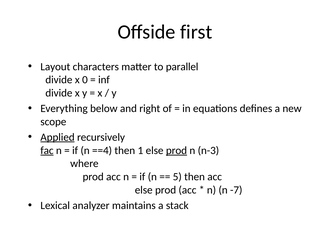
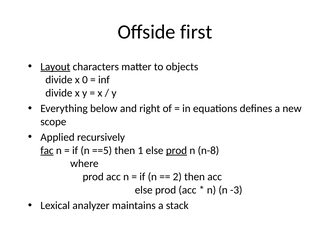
Layout underline: none -> present
parallel: parallel -> objects
Applied underline: present -> none
==4: ==4 -> ==5
n-3: n-3 -> n-8
5: 5 -> 2
-7: -7 -> -3
